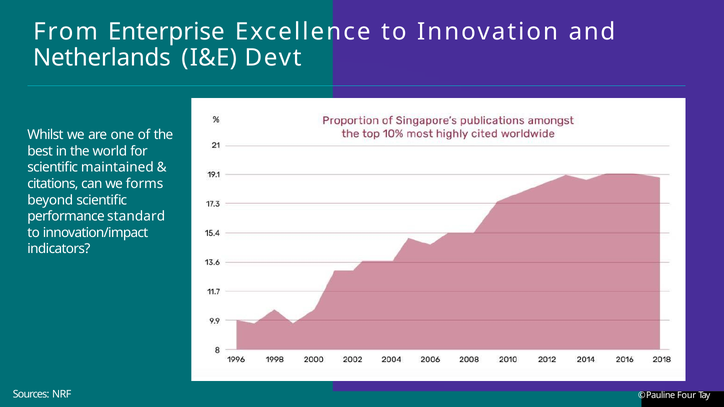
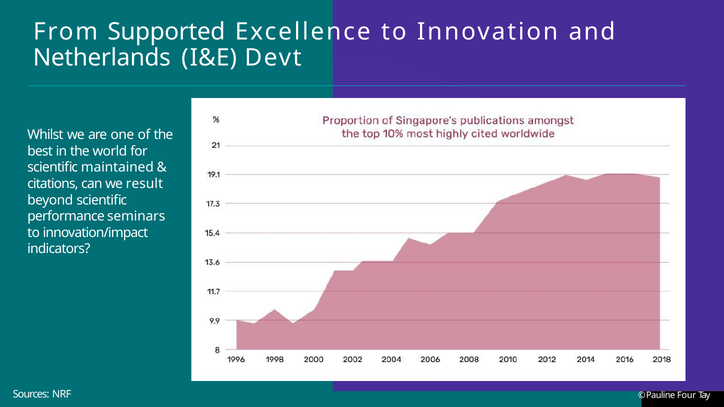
Enterprise: Enterprise -> Supported
forms: forms -> result
standard: standard -> seminars
